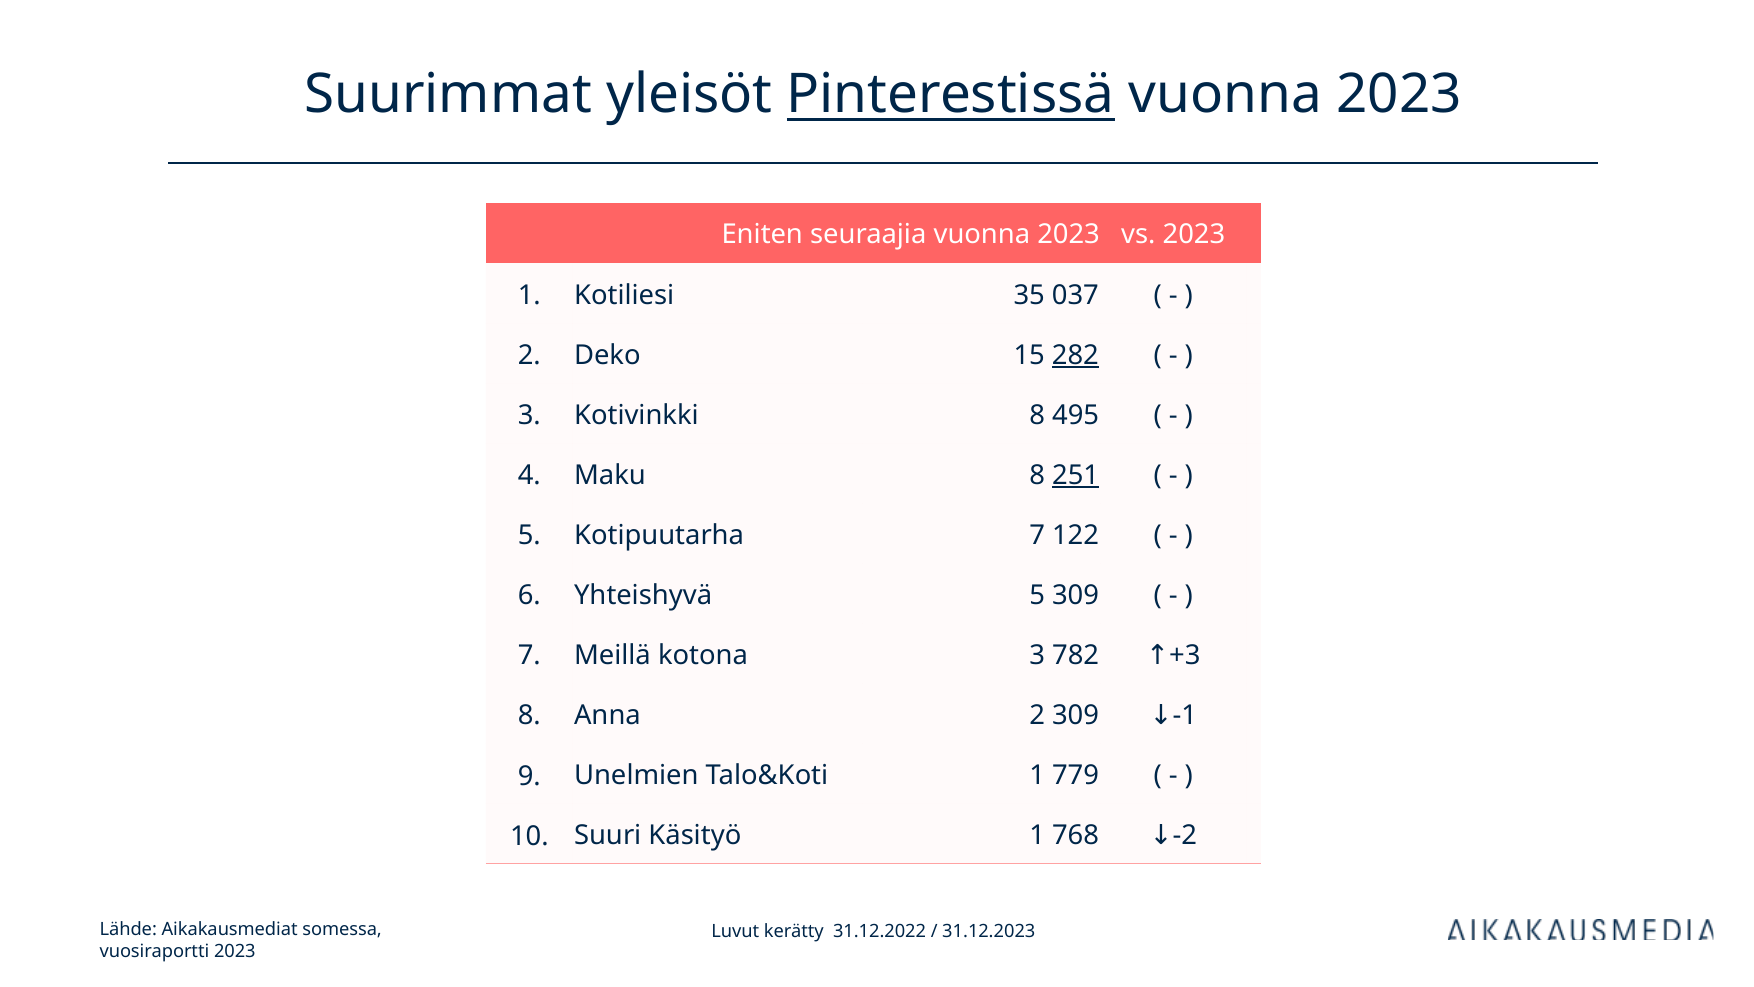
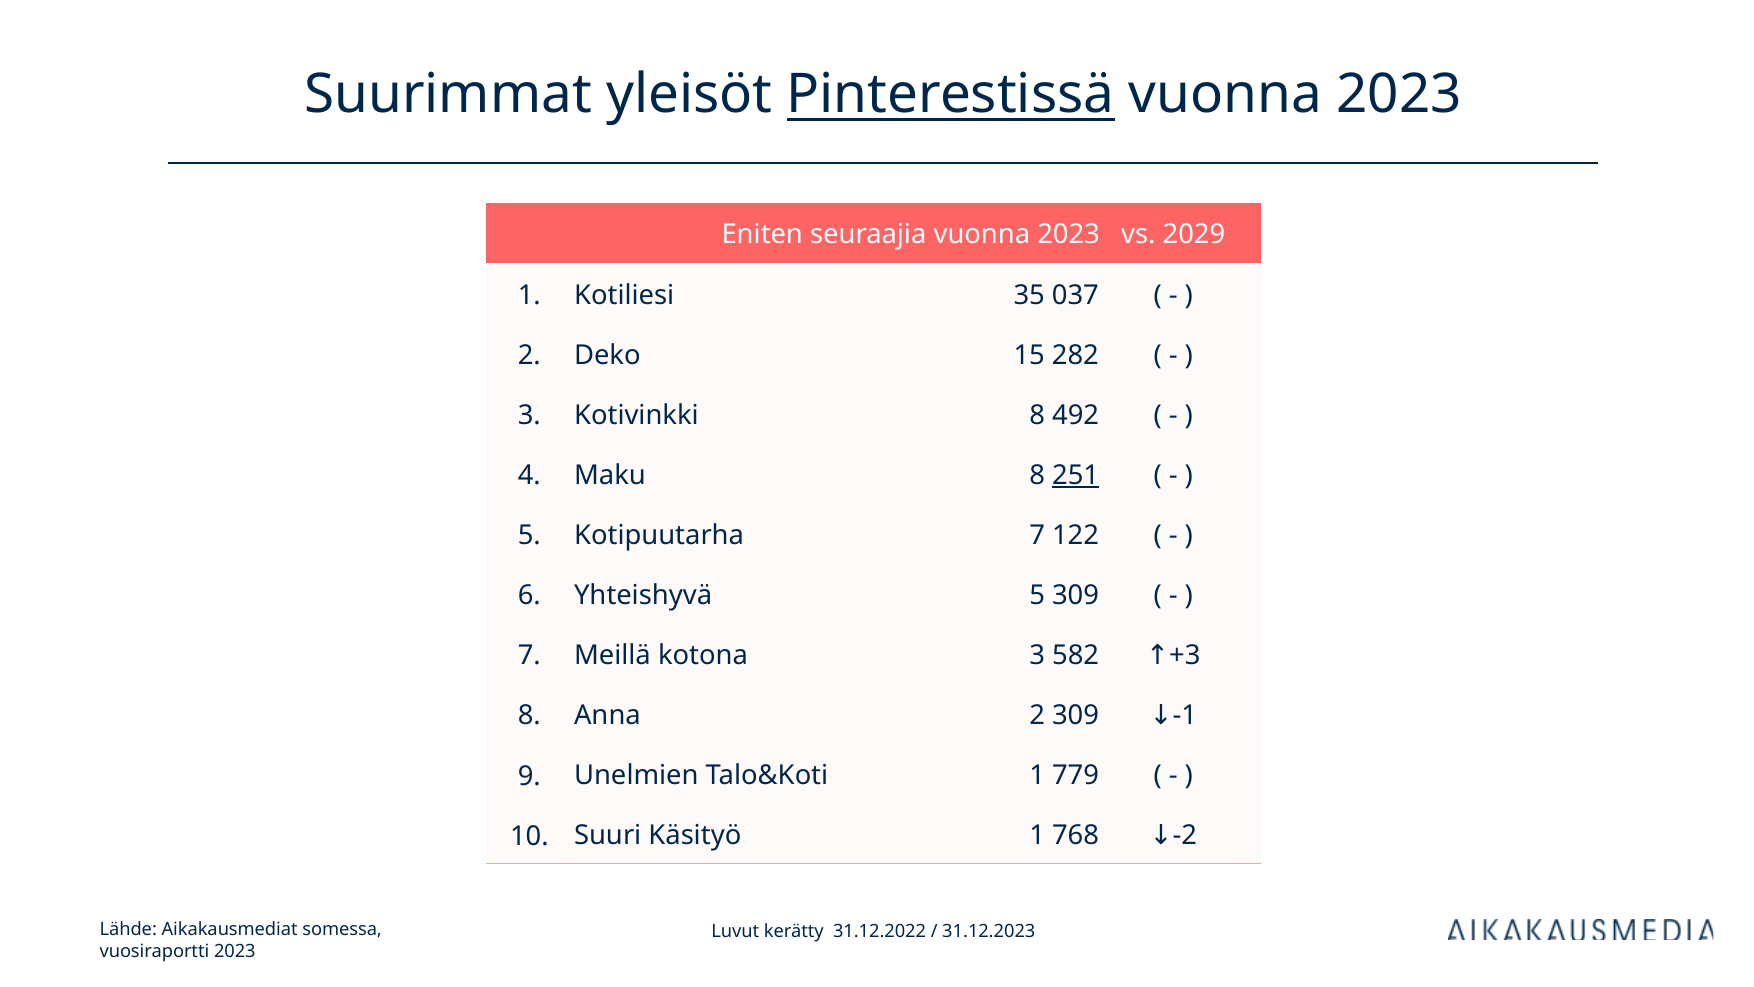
vs 2023: 2023 -> 2029
282 underline: present -> none
495: 495 -> 492
782: 782 -> 582
